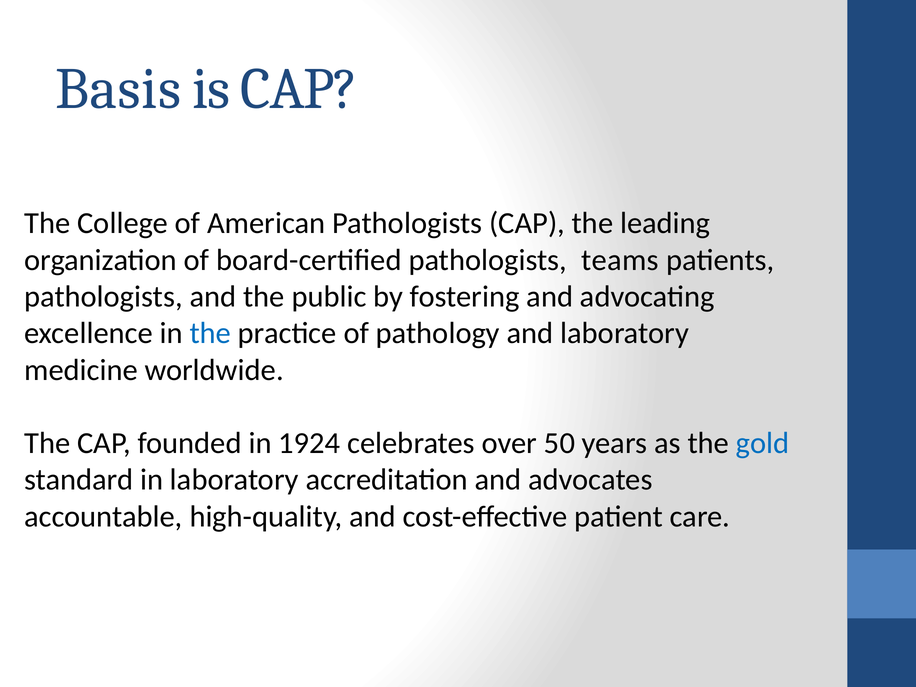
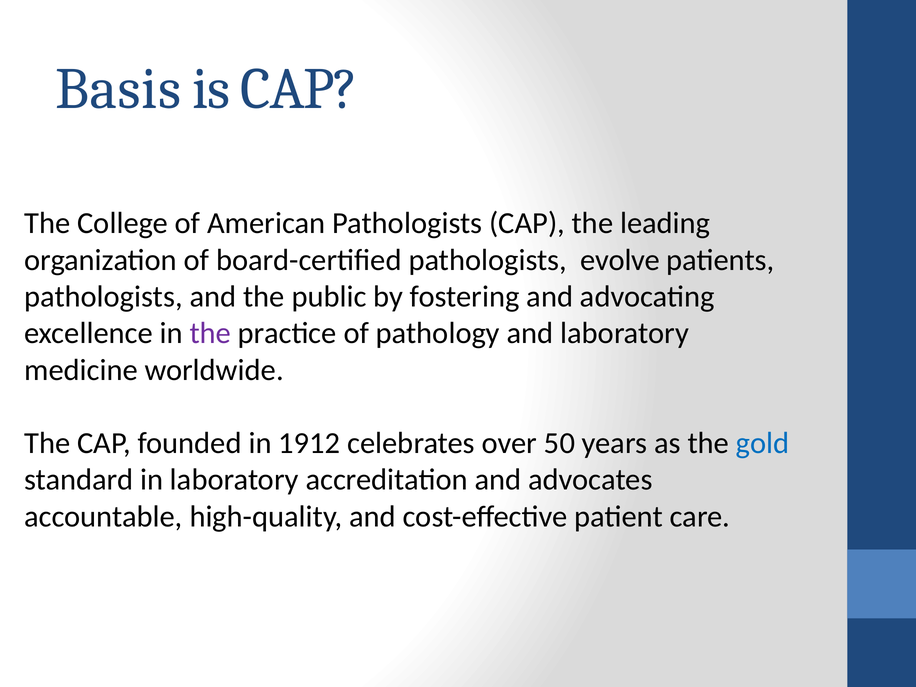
teams: teams -> evolve
the at (210, 333) colour: blue -> purple
1924: 1924 -> 1912
